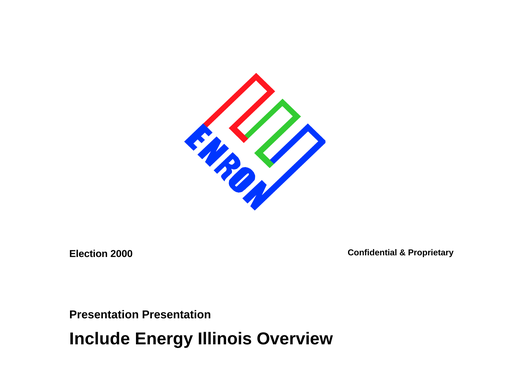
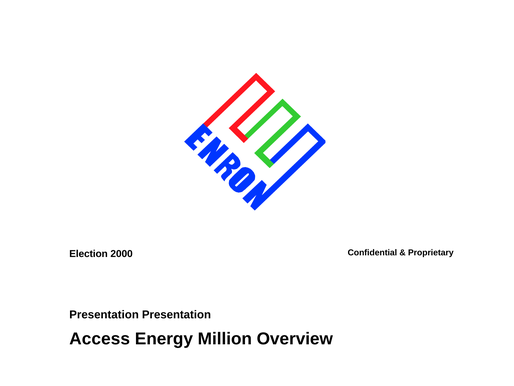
Include: Include -> Access
Illinois: Illinois -> Million
